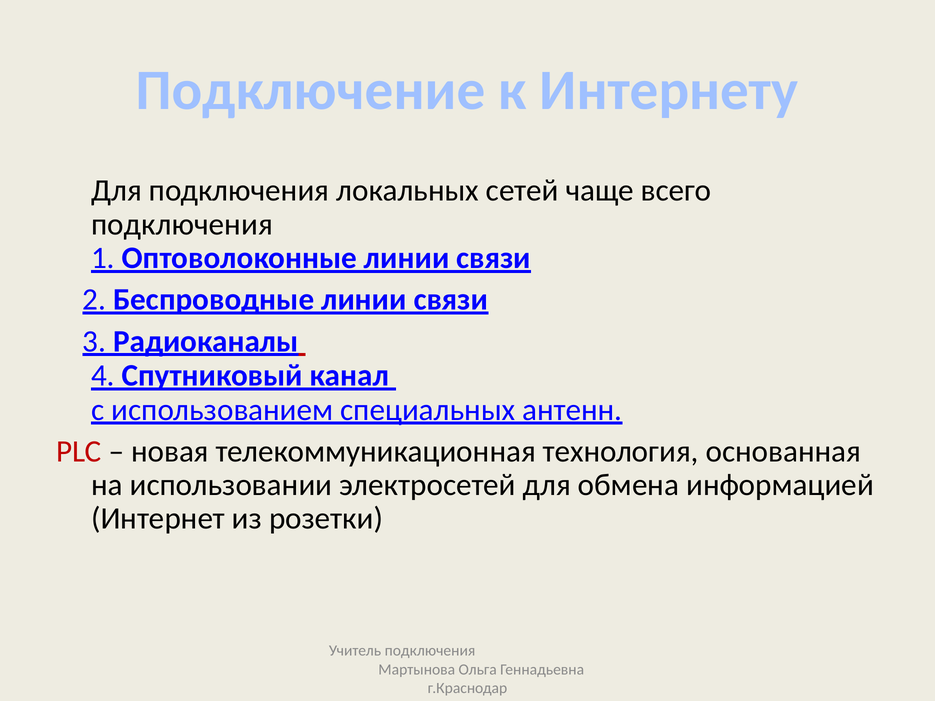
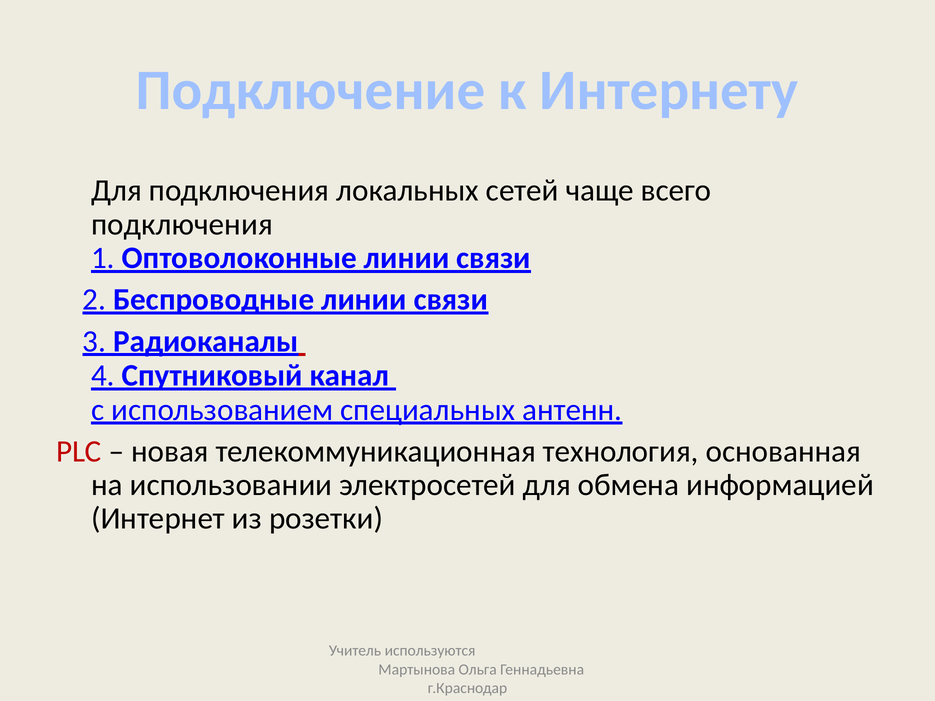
Учитель подключения: подключения -> используются
